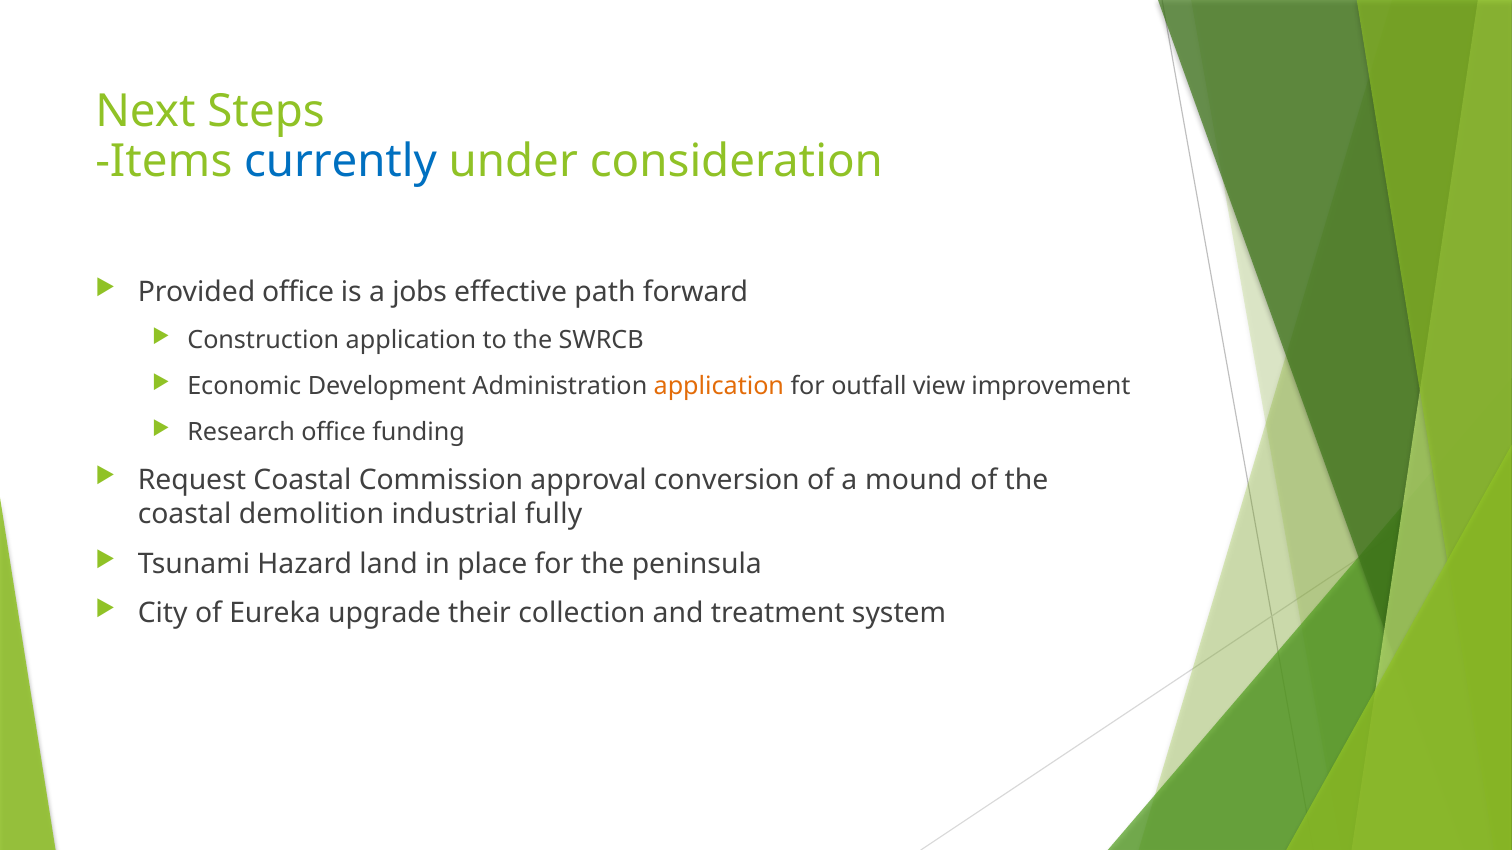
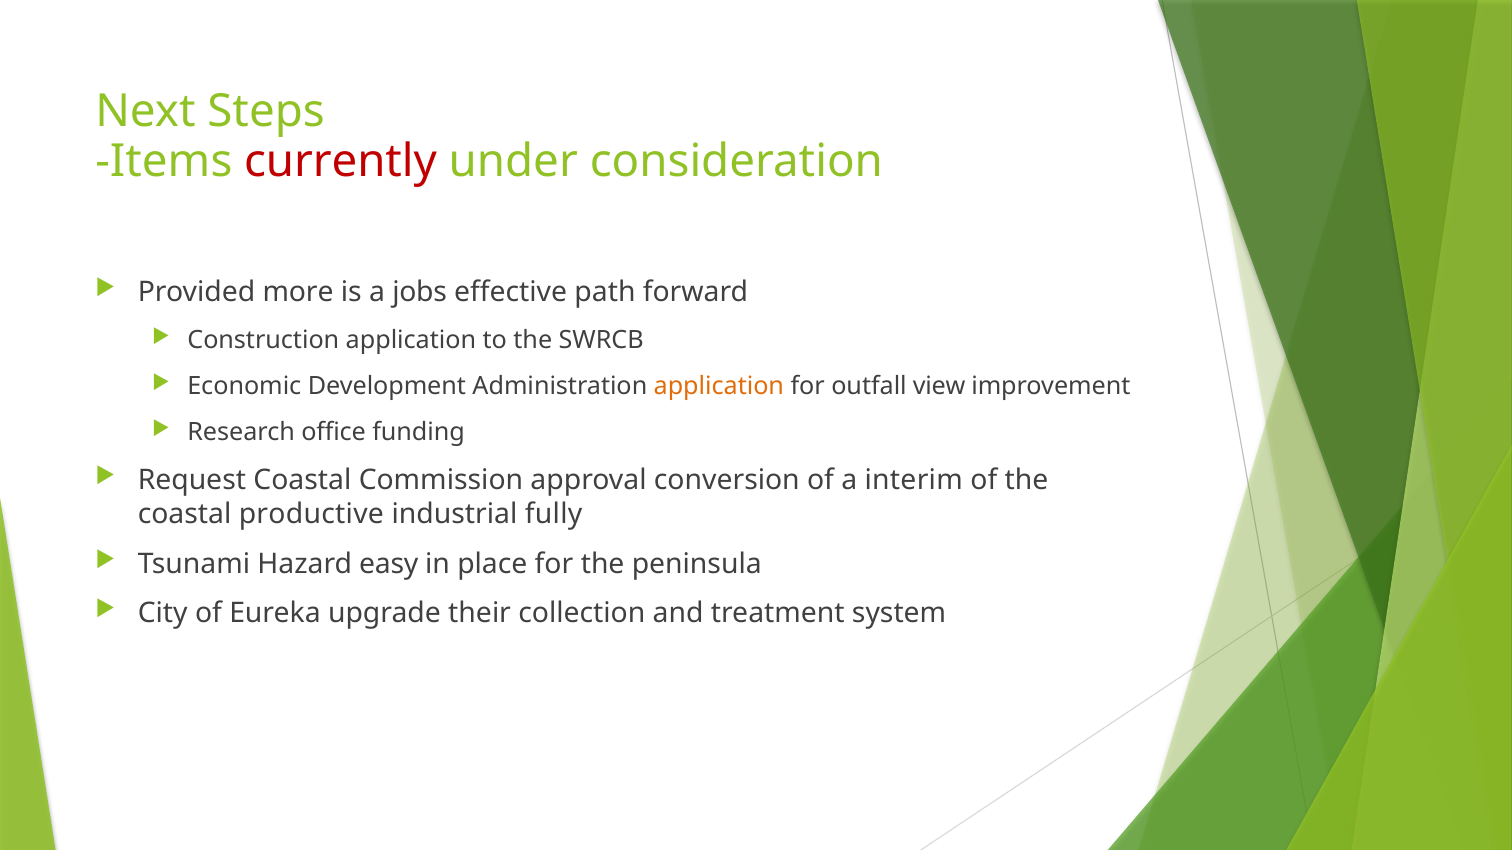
currently colour: blue -> red
Provided office: office -> more
mound: mound -> interim
demolition: demolition -> productive
land: land -> easy
